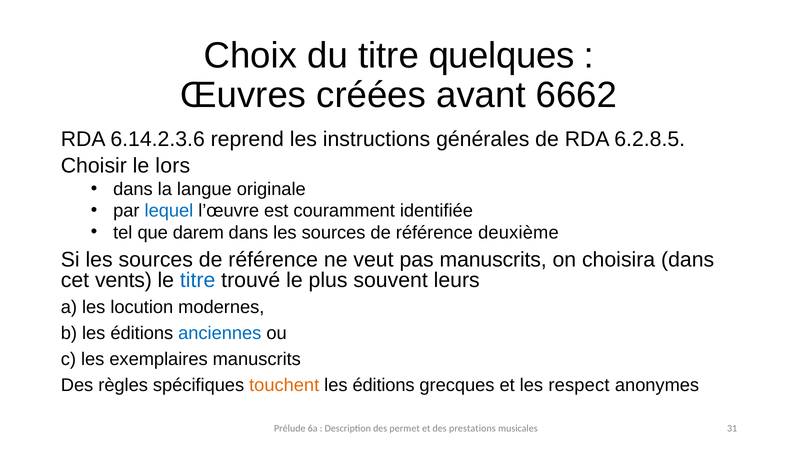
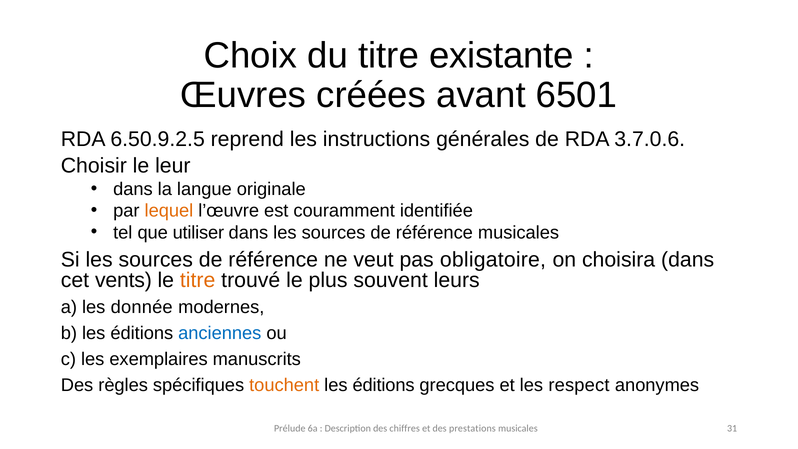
quelques: quelques -> existante
6662: 6662 -> 6501
6.14.2.3.6: 6.14.2.3.6 -> 6.50.9.2.5
6.2.8.5: 6.2.8.5 -> 3.7.0.6
lors: lors -> leur
lequel colour: blue -> orange
darem: darem -> utiliser
référence deuxième: deuxième -> musicales
pas manuscrits: manuscrits -> obligatoire
titre at (198, 280) colour: blue -> orange
locution: locution -> donnée
permet: permet -> chiffres
